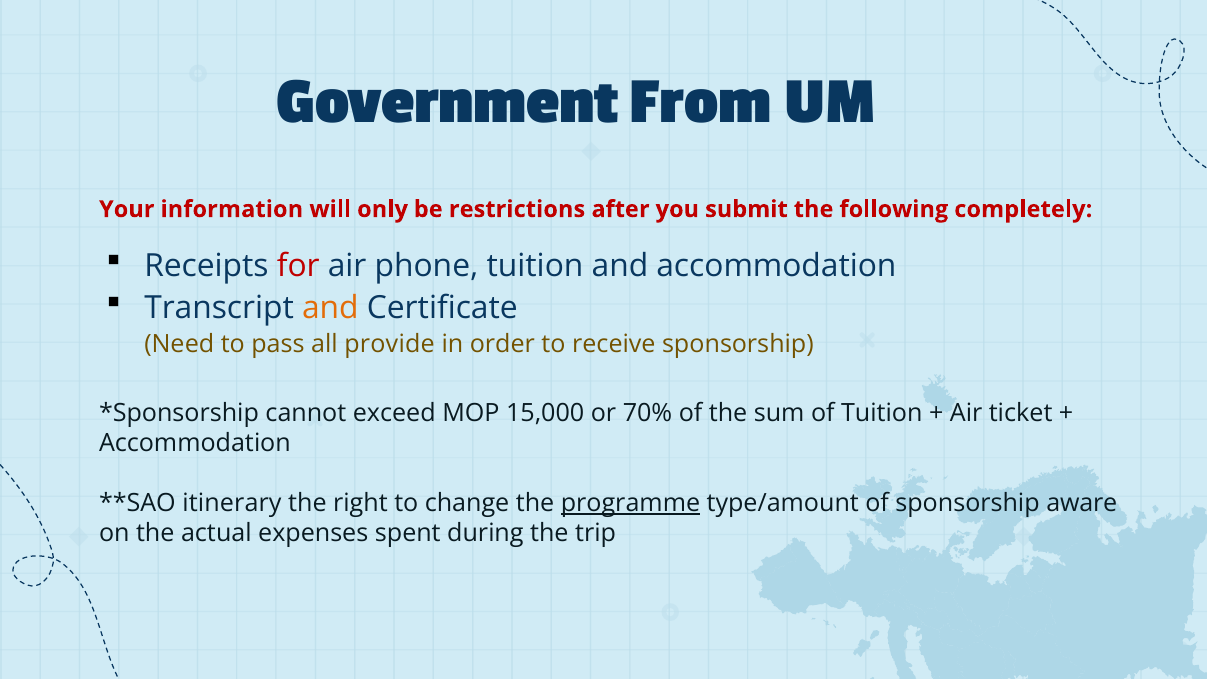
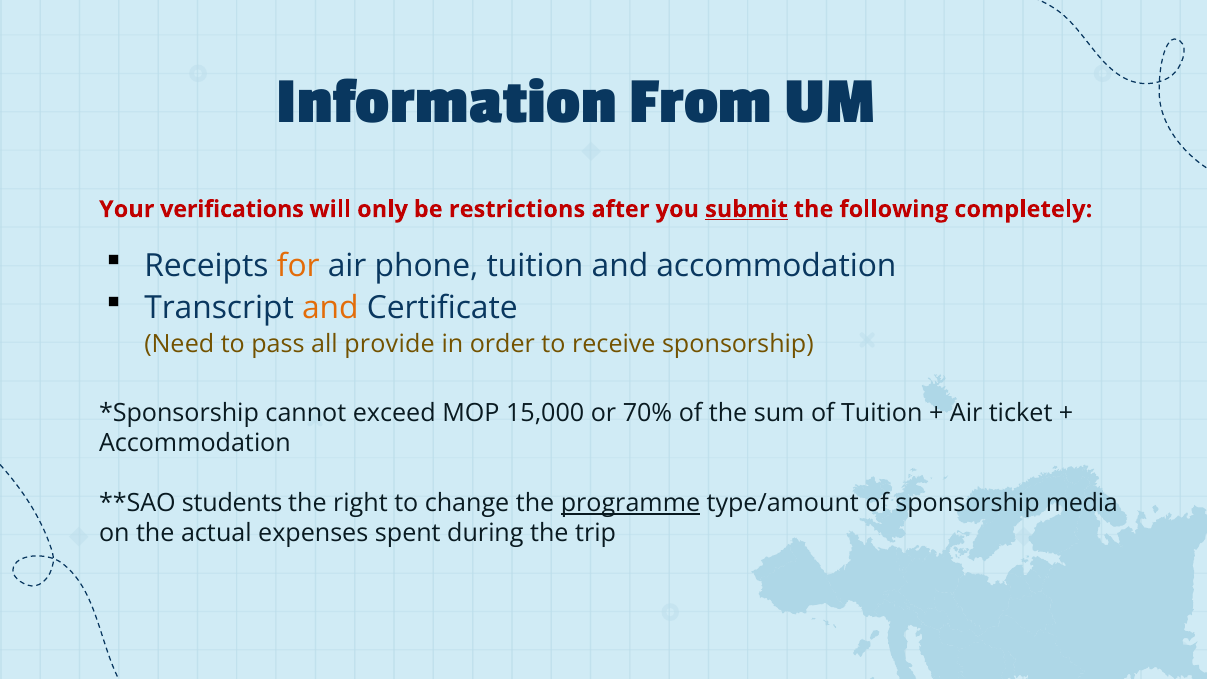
Government: Government -> Information
information: information -> verifications
submit underline: none -> present
for colour: red -> orange
itinerary: itinerary -> students
aware: aware -> media
